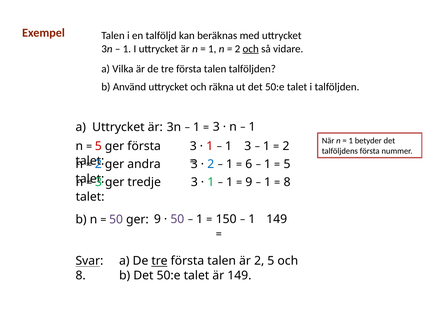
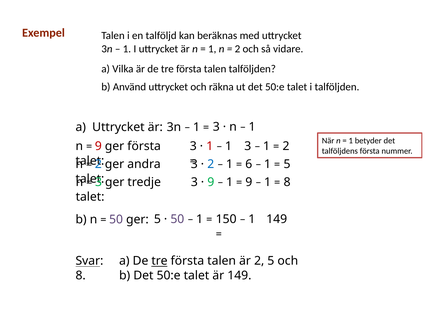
och at (251, 49) underline: present -> none
5 at (98, 146): 5 -> 9
1 at (211, 182): 1 -> 9
ger 9: 9 -> 5
